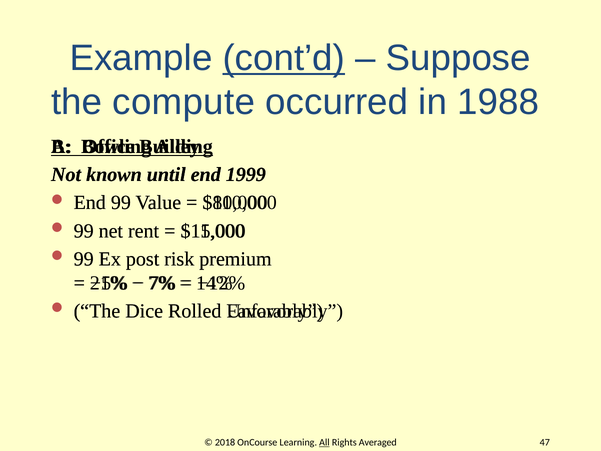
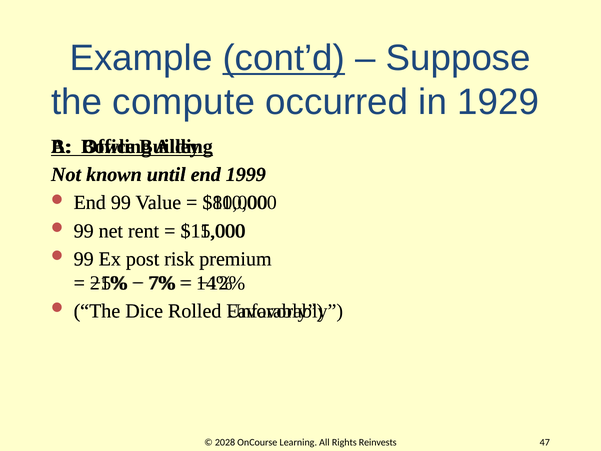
1988: 1988 -> 1929
2018: 2018 -> 2028
All underline: present -> none
Averaged: Averaged -> Reinvests
